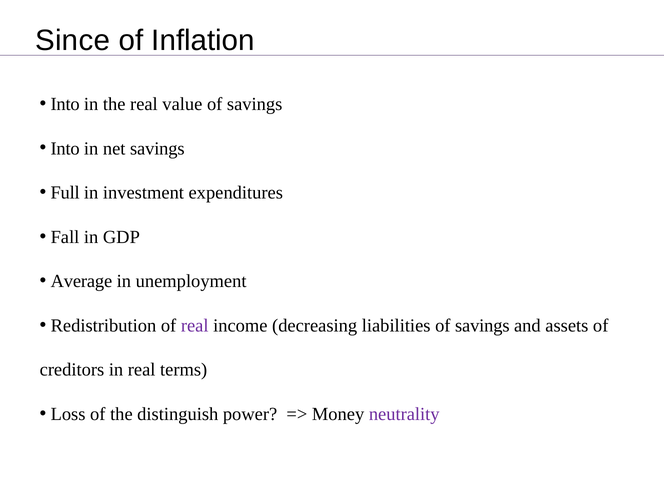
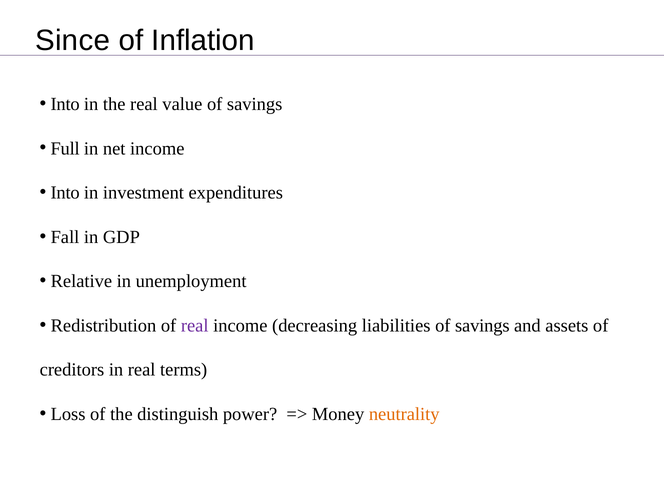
Into at (65, 148): Into -> Full
net savings: savings -> income
Full at (65, 193): Full -> Into
Average: Average -> Relative
neutrality colour: purple -> orange
